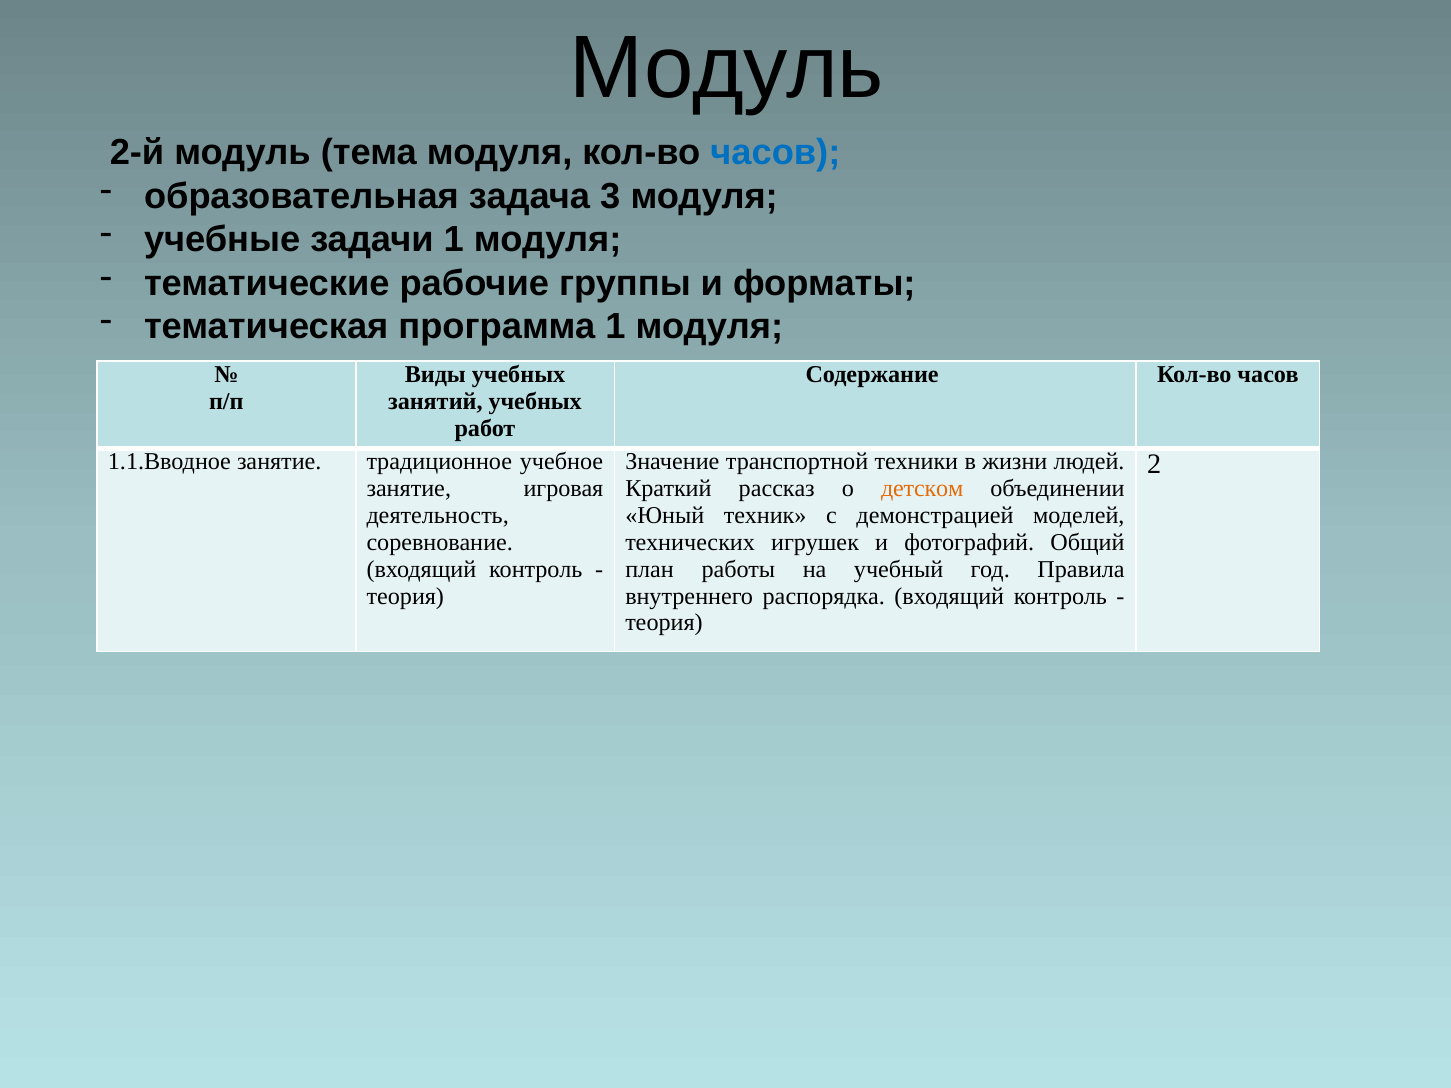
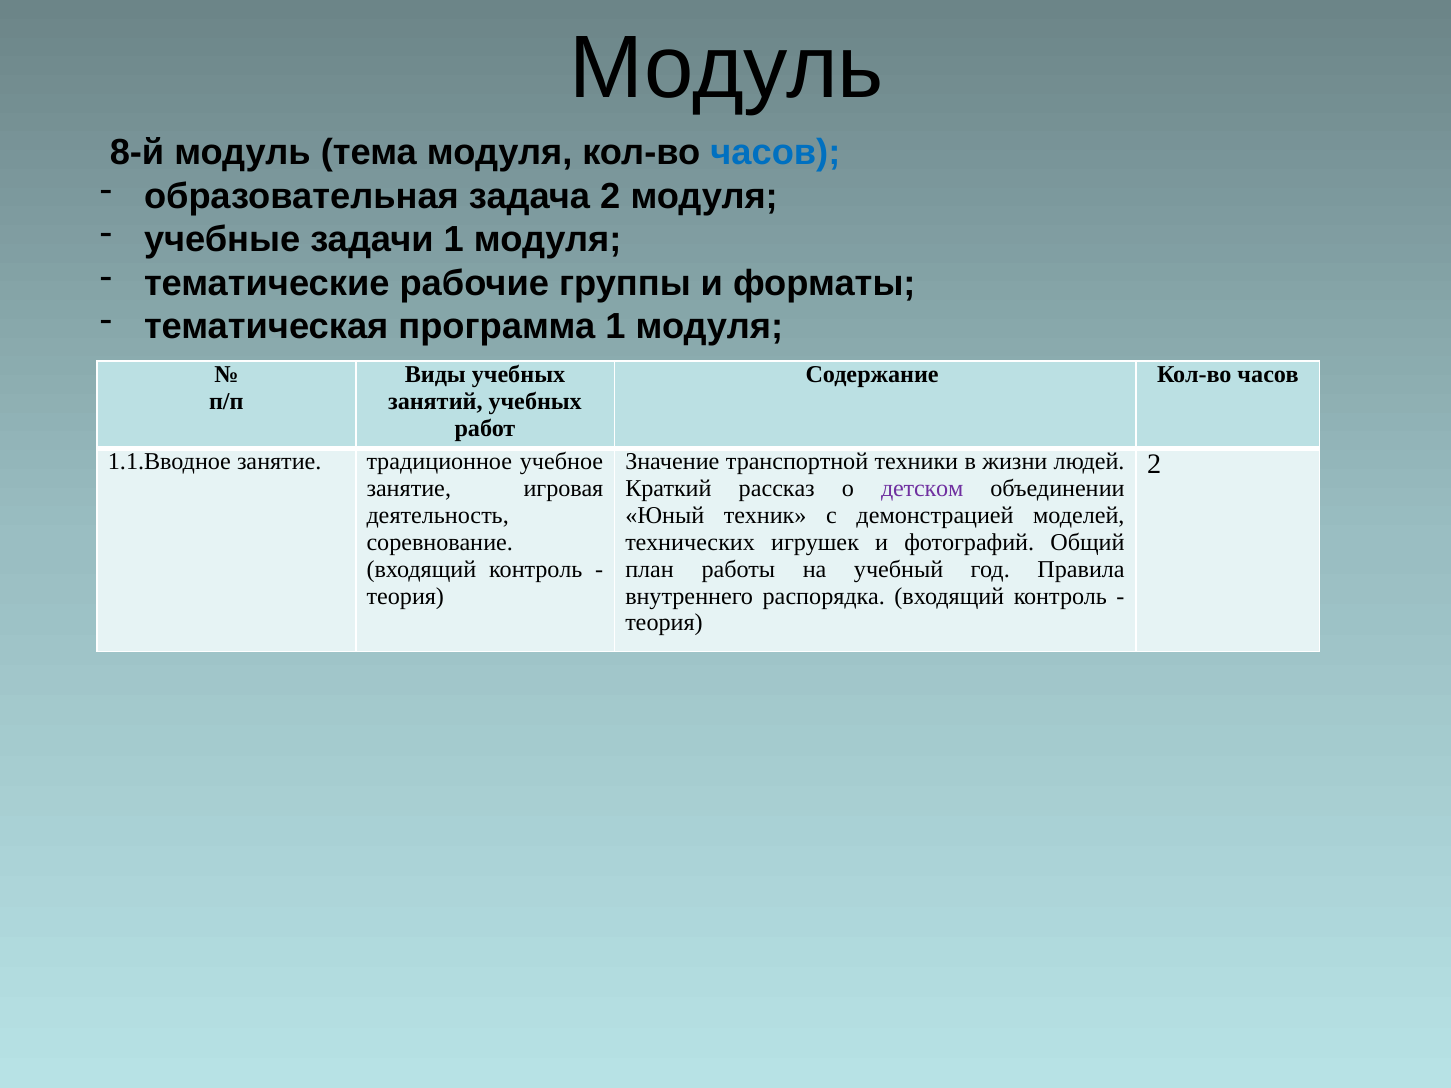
2-й: 2-й -> 8-й
задача 3: 3 -> 2
детском colour: orange -> purple
